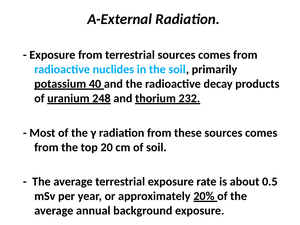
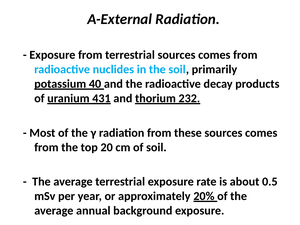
248: 248 -> 431
